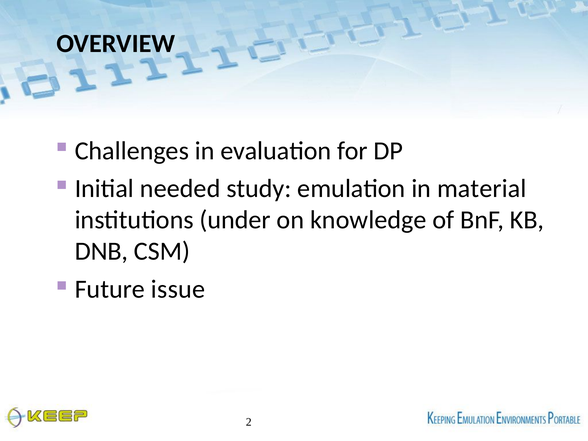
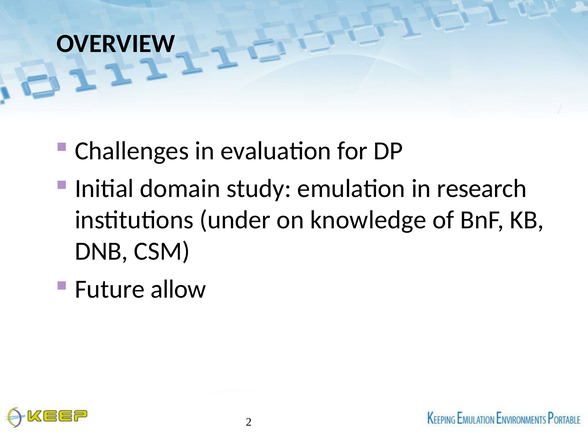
needed: needed -> domain
material: material -> research
issue: issue -> allow
